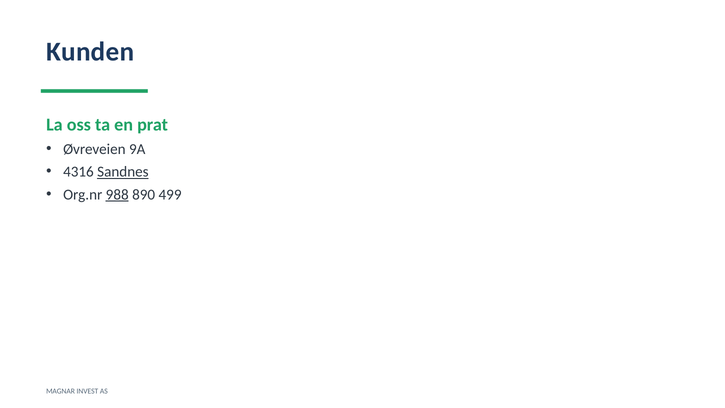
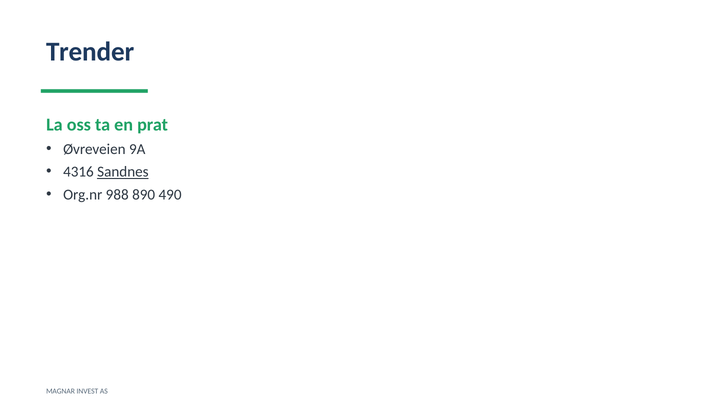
Kunden: Kunden -> Trender
988 underline: present -> none
499: 499 -> 490
